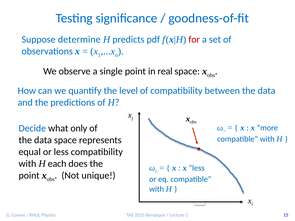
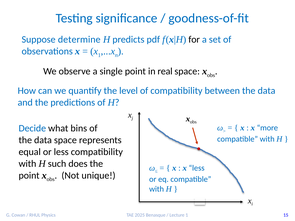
for colour: red -> black
only: only -> bins
each: each -> such
